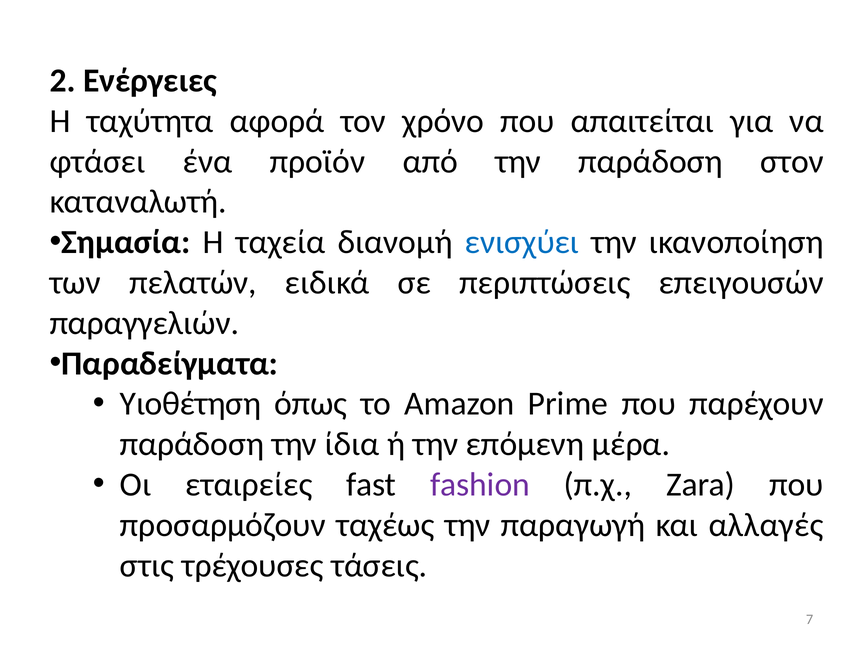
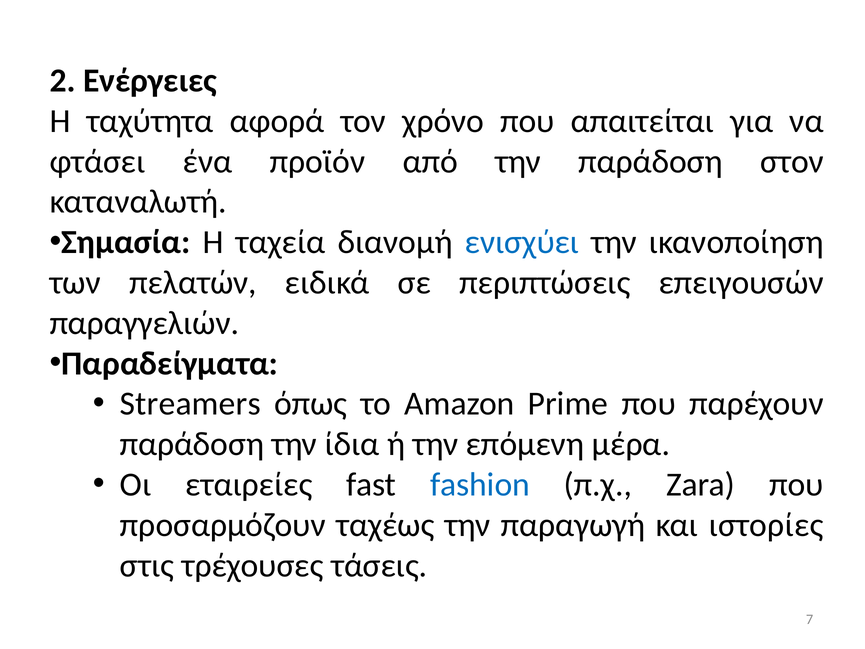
Υιοθέτηση: Υιοθέτηση -> Streamers
fashion colour: purple -> blue
αλλαγές: αλλαγές -> ιστορίες
